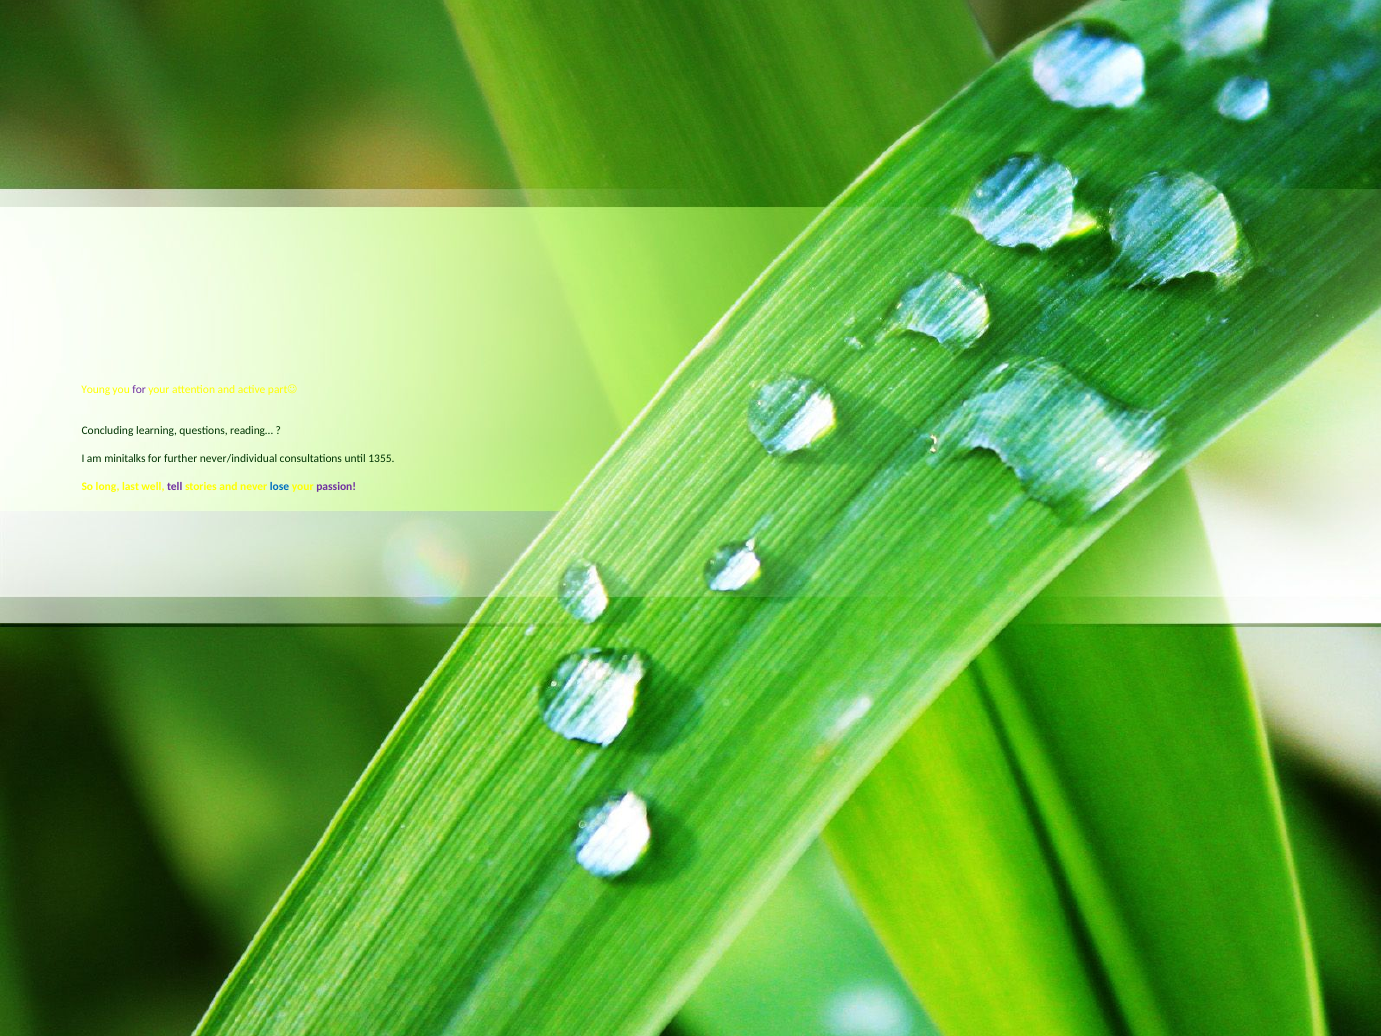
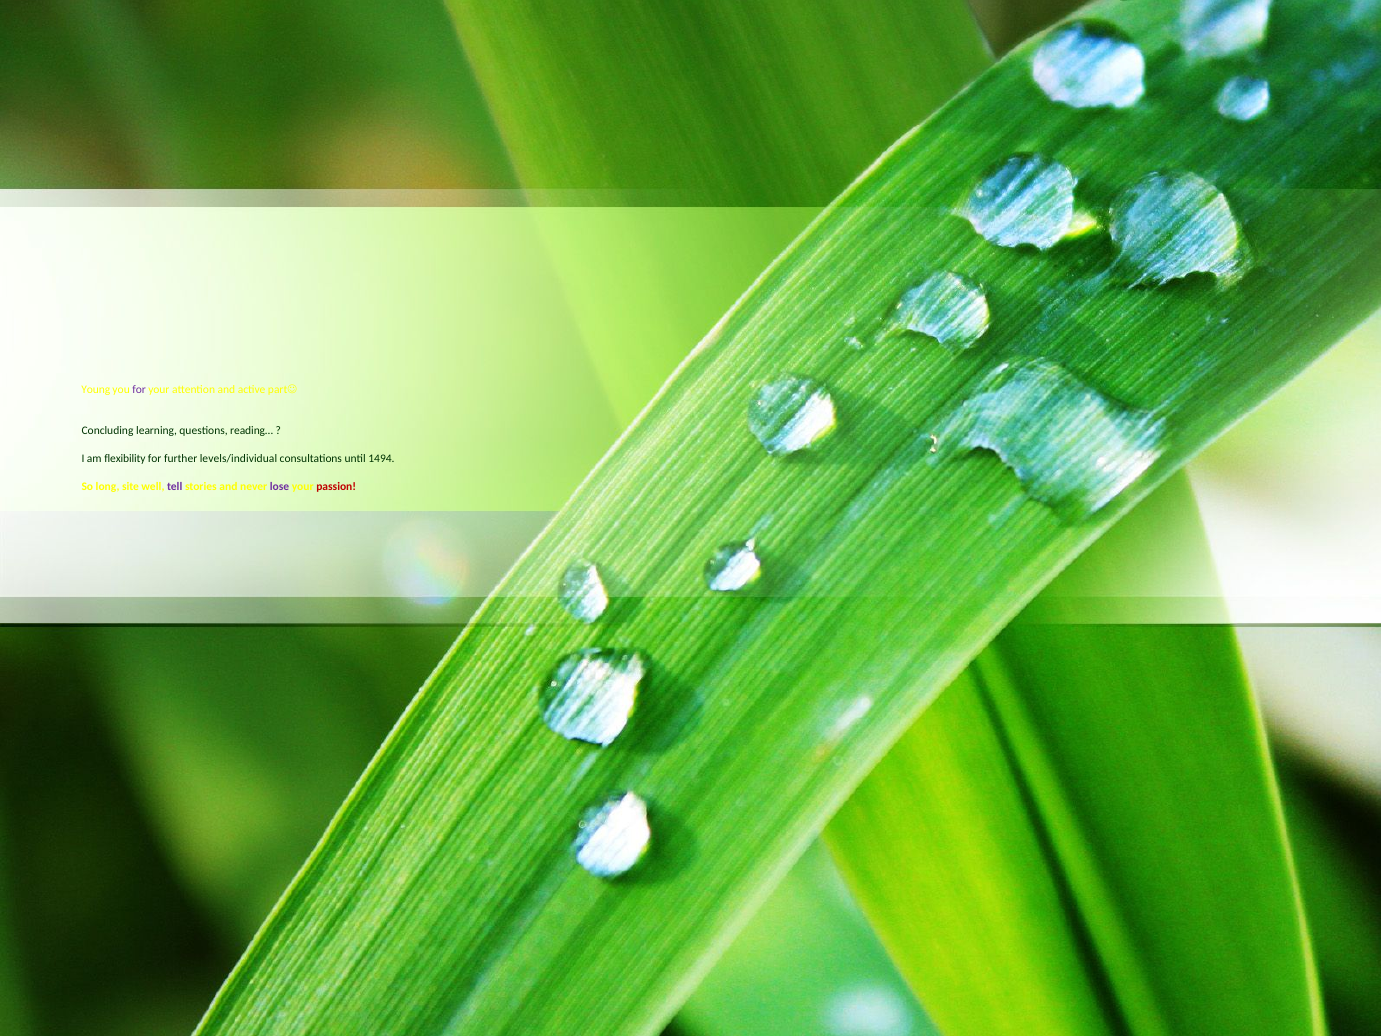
minitalks: minitalks -> flexibility
never/individual: never/individual -> levels/individual
1355: 1355 -> 1494
last: last -> site
lose colour: blue -> purple
passion colour: purple -> red
